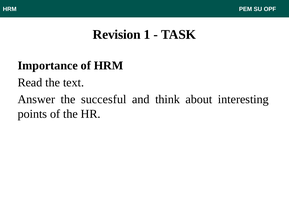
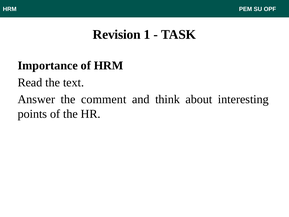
succesful: succesful -> comment
